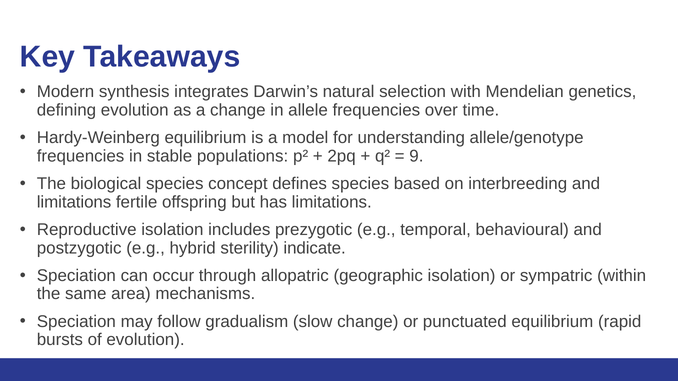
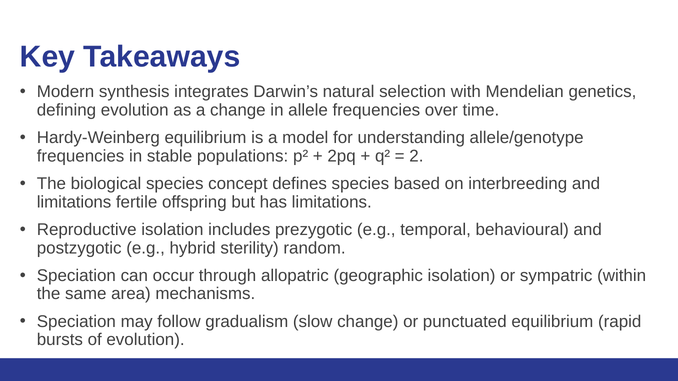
9: 9 -> 2
indicate: indicate -> random
